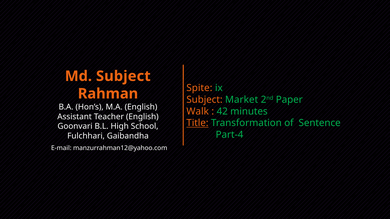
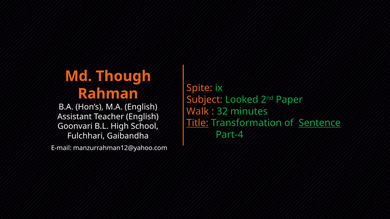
Md Subject: Subject -> Though
Market: Market -> Looked
42: 42 -> 32
Sentence underline: none -> present
